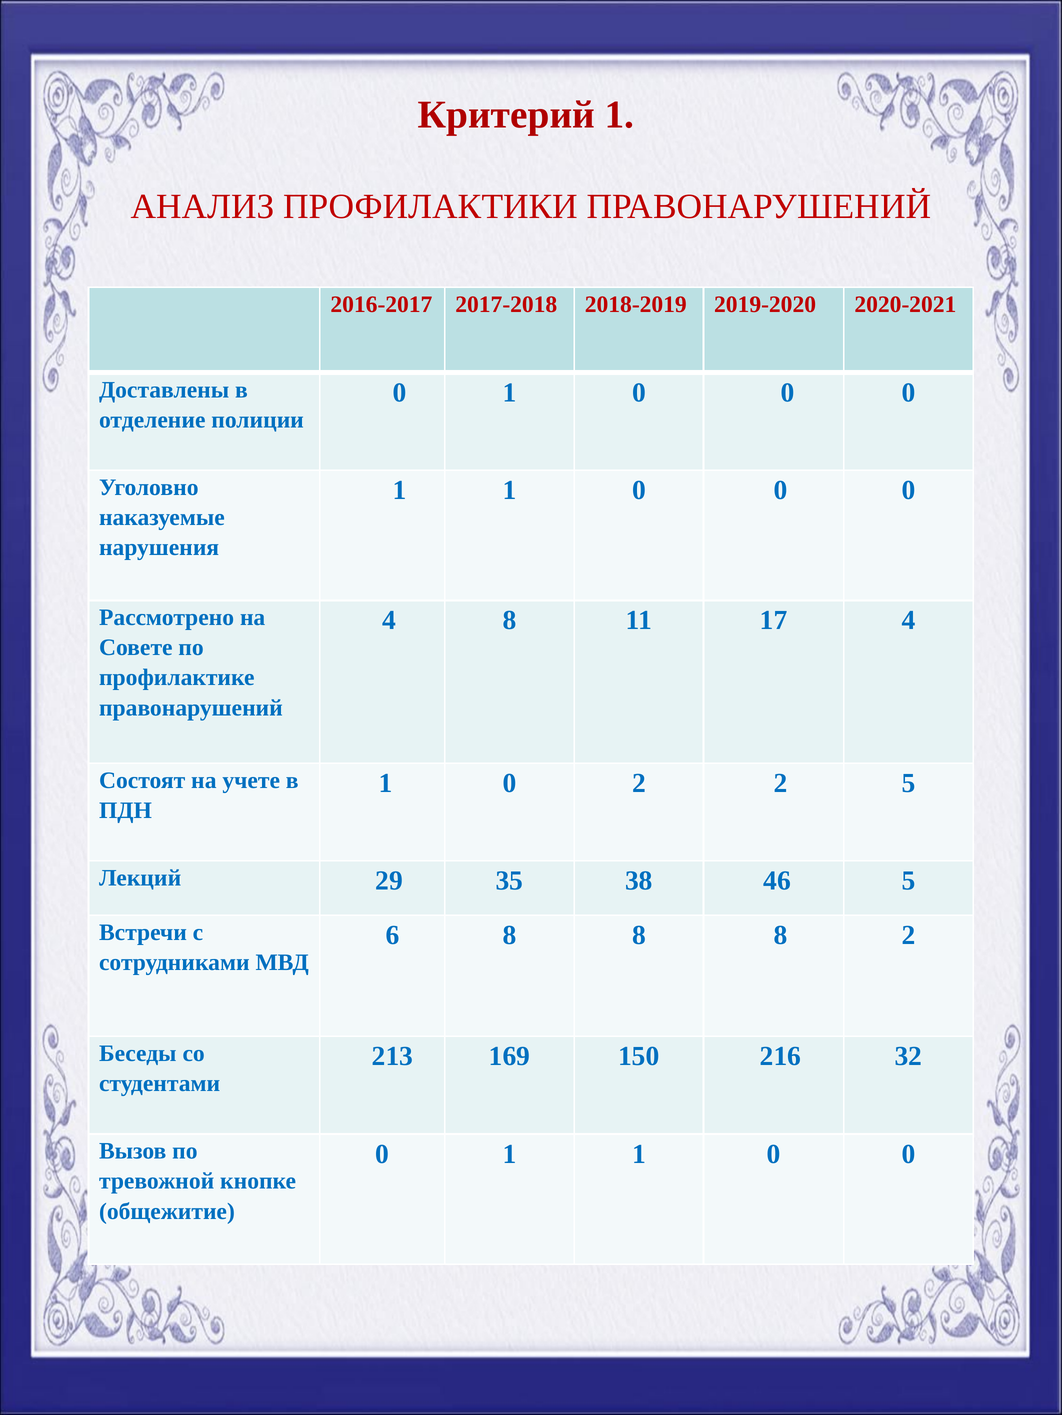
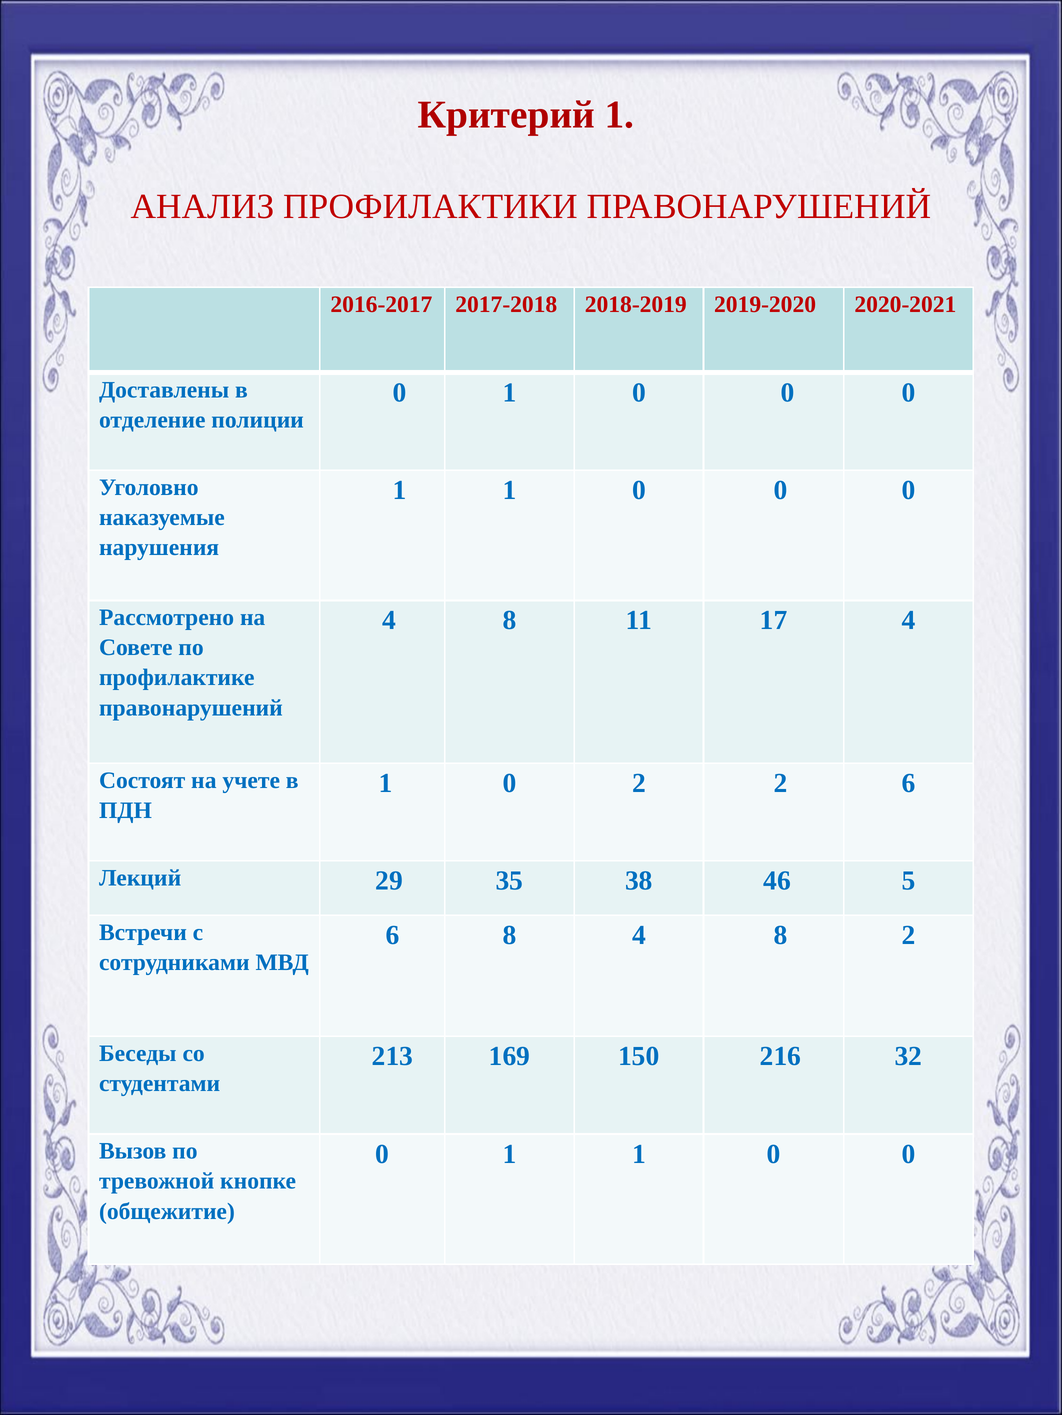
2 5: 5 -> 6
6 8 8: 8 -> 4
